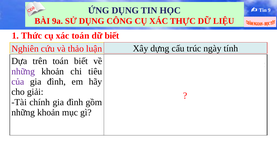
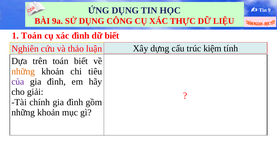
1 Thức: Thức -> Toán
xác toán: toán -> đình
trúc ngày: ngày -> kiệm
những at (23, 71) colour: purple -> orange
